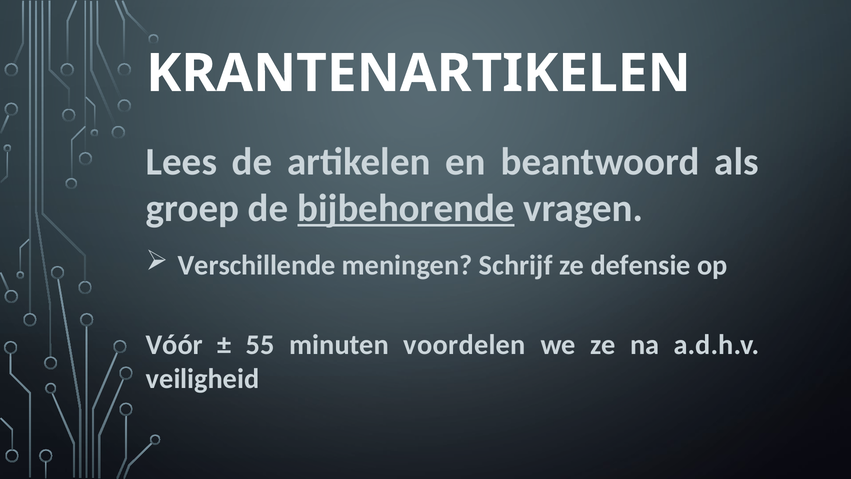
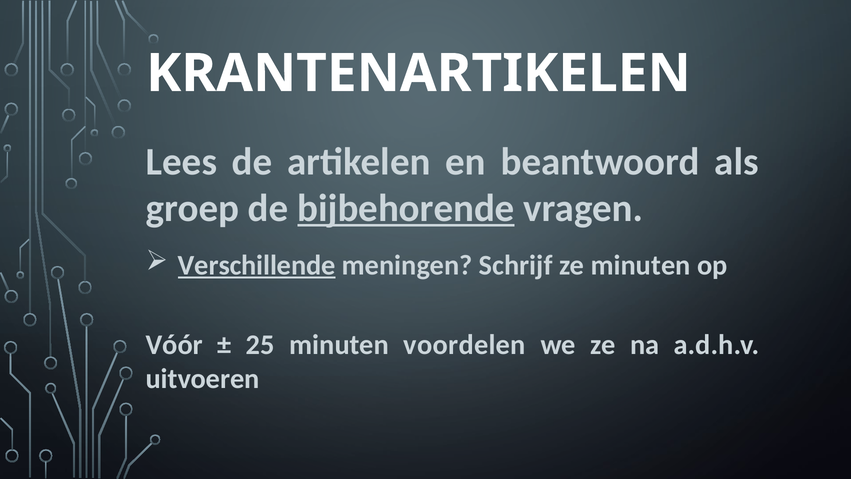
Verschillende underline: none -> present
ze defensie: defensie -> minuten
55: 55 -> 25
veiligheid: veiligheid -> uitvoeren
